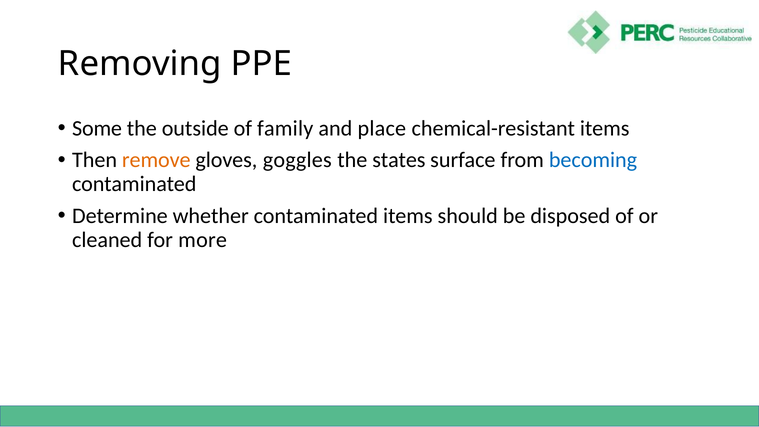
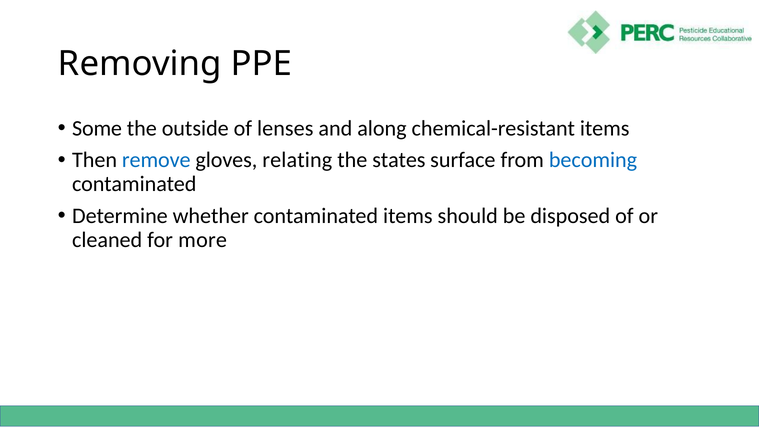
family: family -> lenses
place: place -> along
remove colour: orange -> blue
goggles: goggles -> relating
